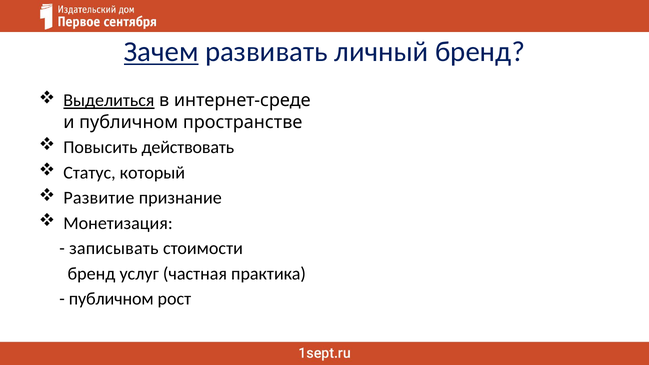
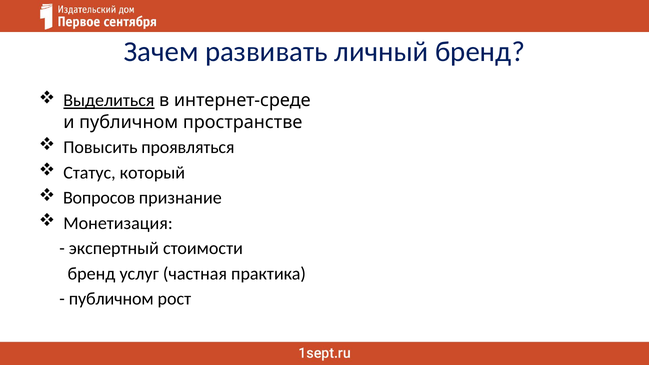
Зачем underline: present -> none
действовать: действовать -> проявляться
Развитие: Развитие -> Вопросов
записывать: записывать -> экспертный
